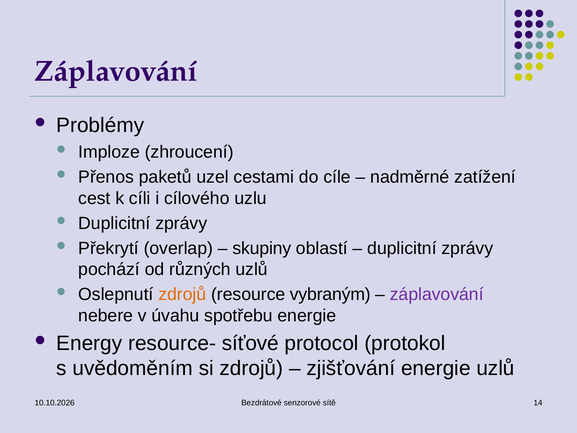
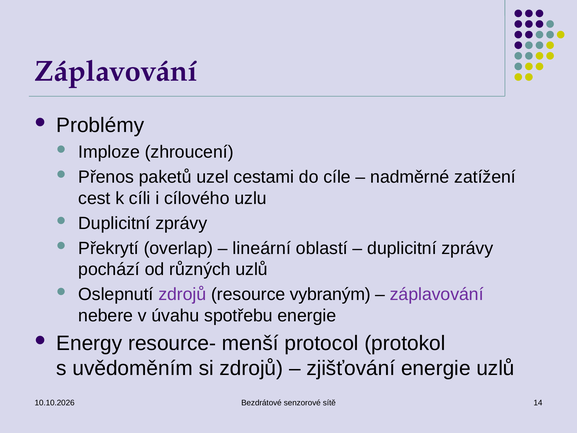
skupiny: skupiny -> lineární
zdrojů at (182, 294) colour: orange -> purple
síťové: síťové -> menší
